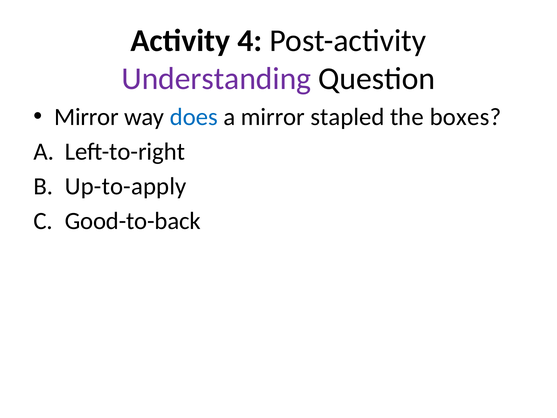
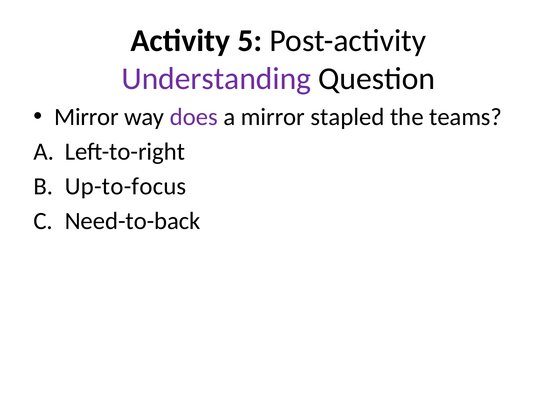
4: 4 -> 5
does colour: blue -> purple
boxes: boxes -> teams
Up-to-apply: Up-to-apply -> Up-to-focus
Good-to-back: Good-to-back -> Need-to-back
